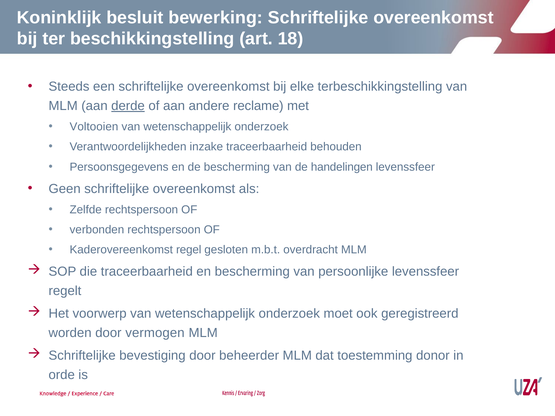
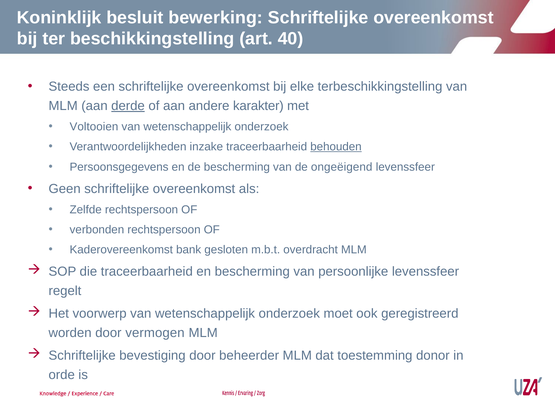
18: 18 -> 40
reclame: reclame -> karakter
behouden underline: none -> present
handelingen: handelingen -> ongeëigend
regel: regel -> bank
